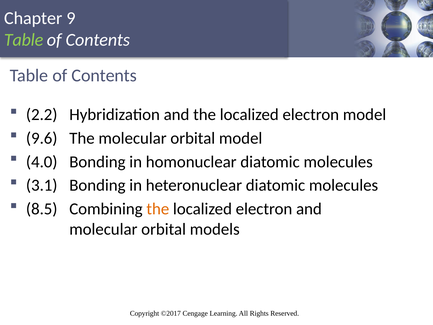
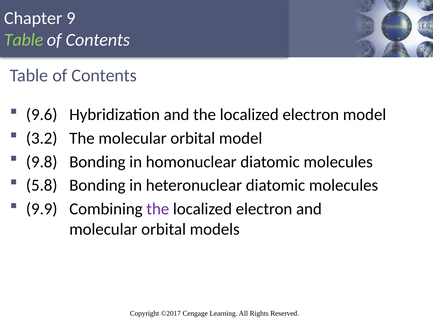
2.2: 2.2 -> 9.6
9.6: 9.6 -> 3.2
4.0: 4.0 -> 9.8
3.1: 3.1 -> 5.8
8.5: 8.5 -> 9.9
the at (158, 209) colour: orange -> purple
